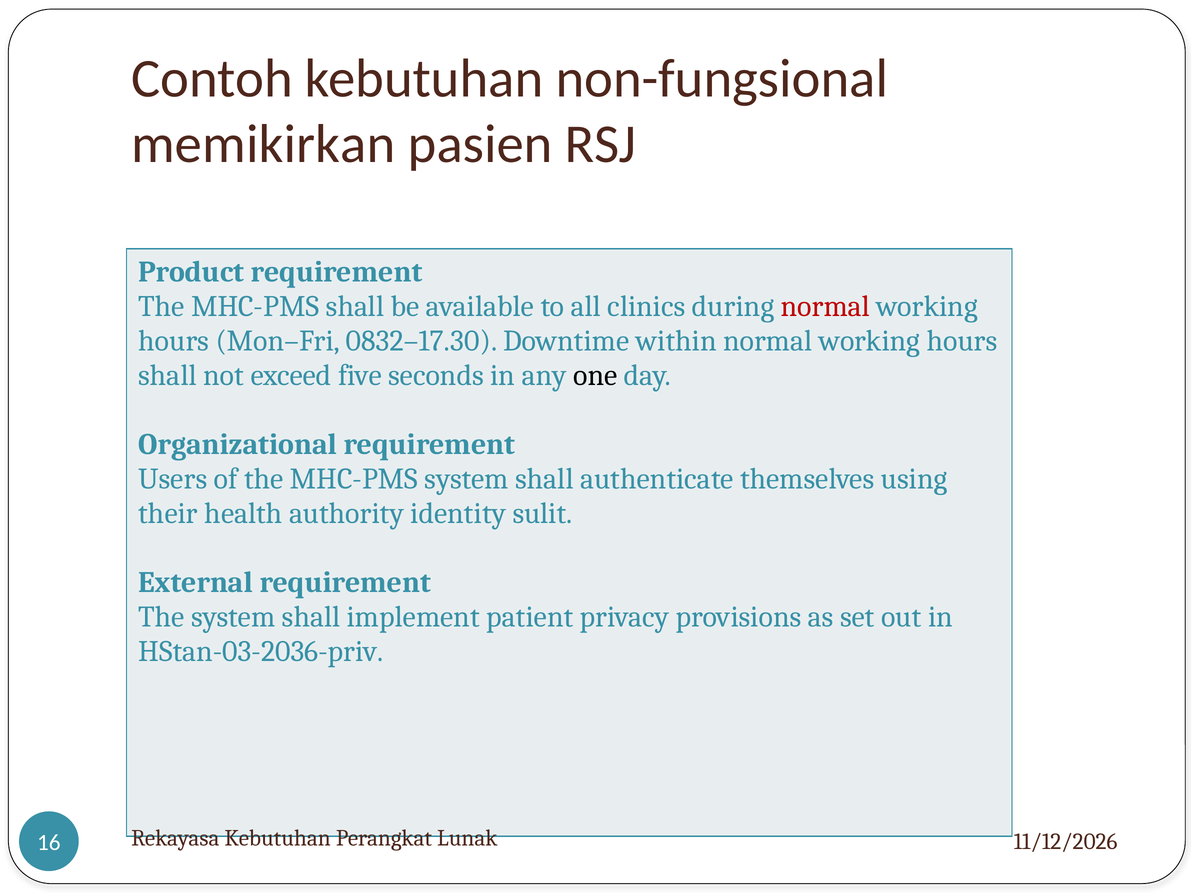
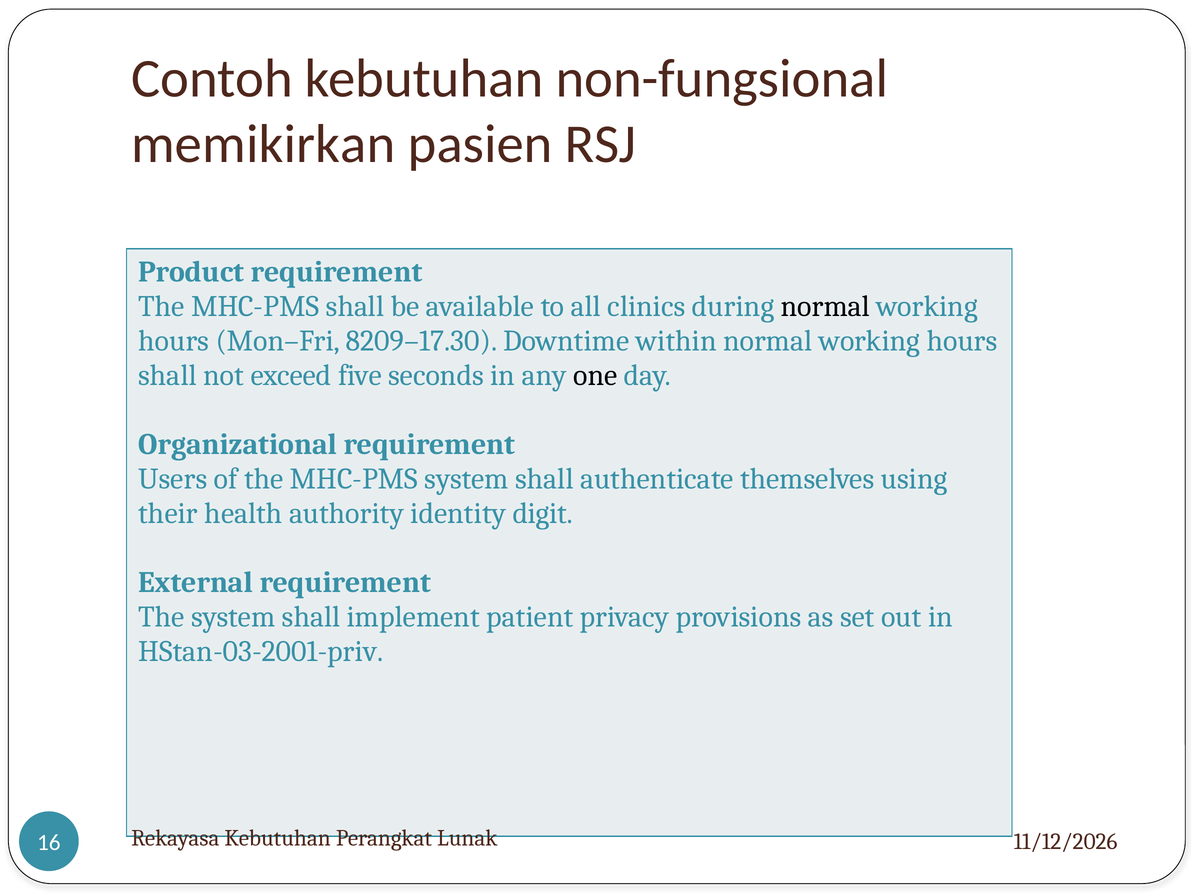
normal at (825, 306) colour: red -> black
0832–17.30: 0832–17.30 -> 8209–17.30
sulit: sulit -> digit
HStan-03-2036-priv: HStan-03-2036-priv -> HStan-03-2001-priv
